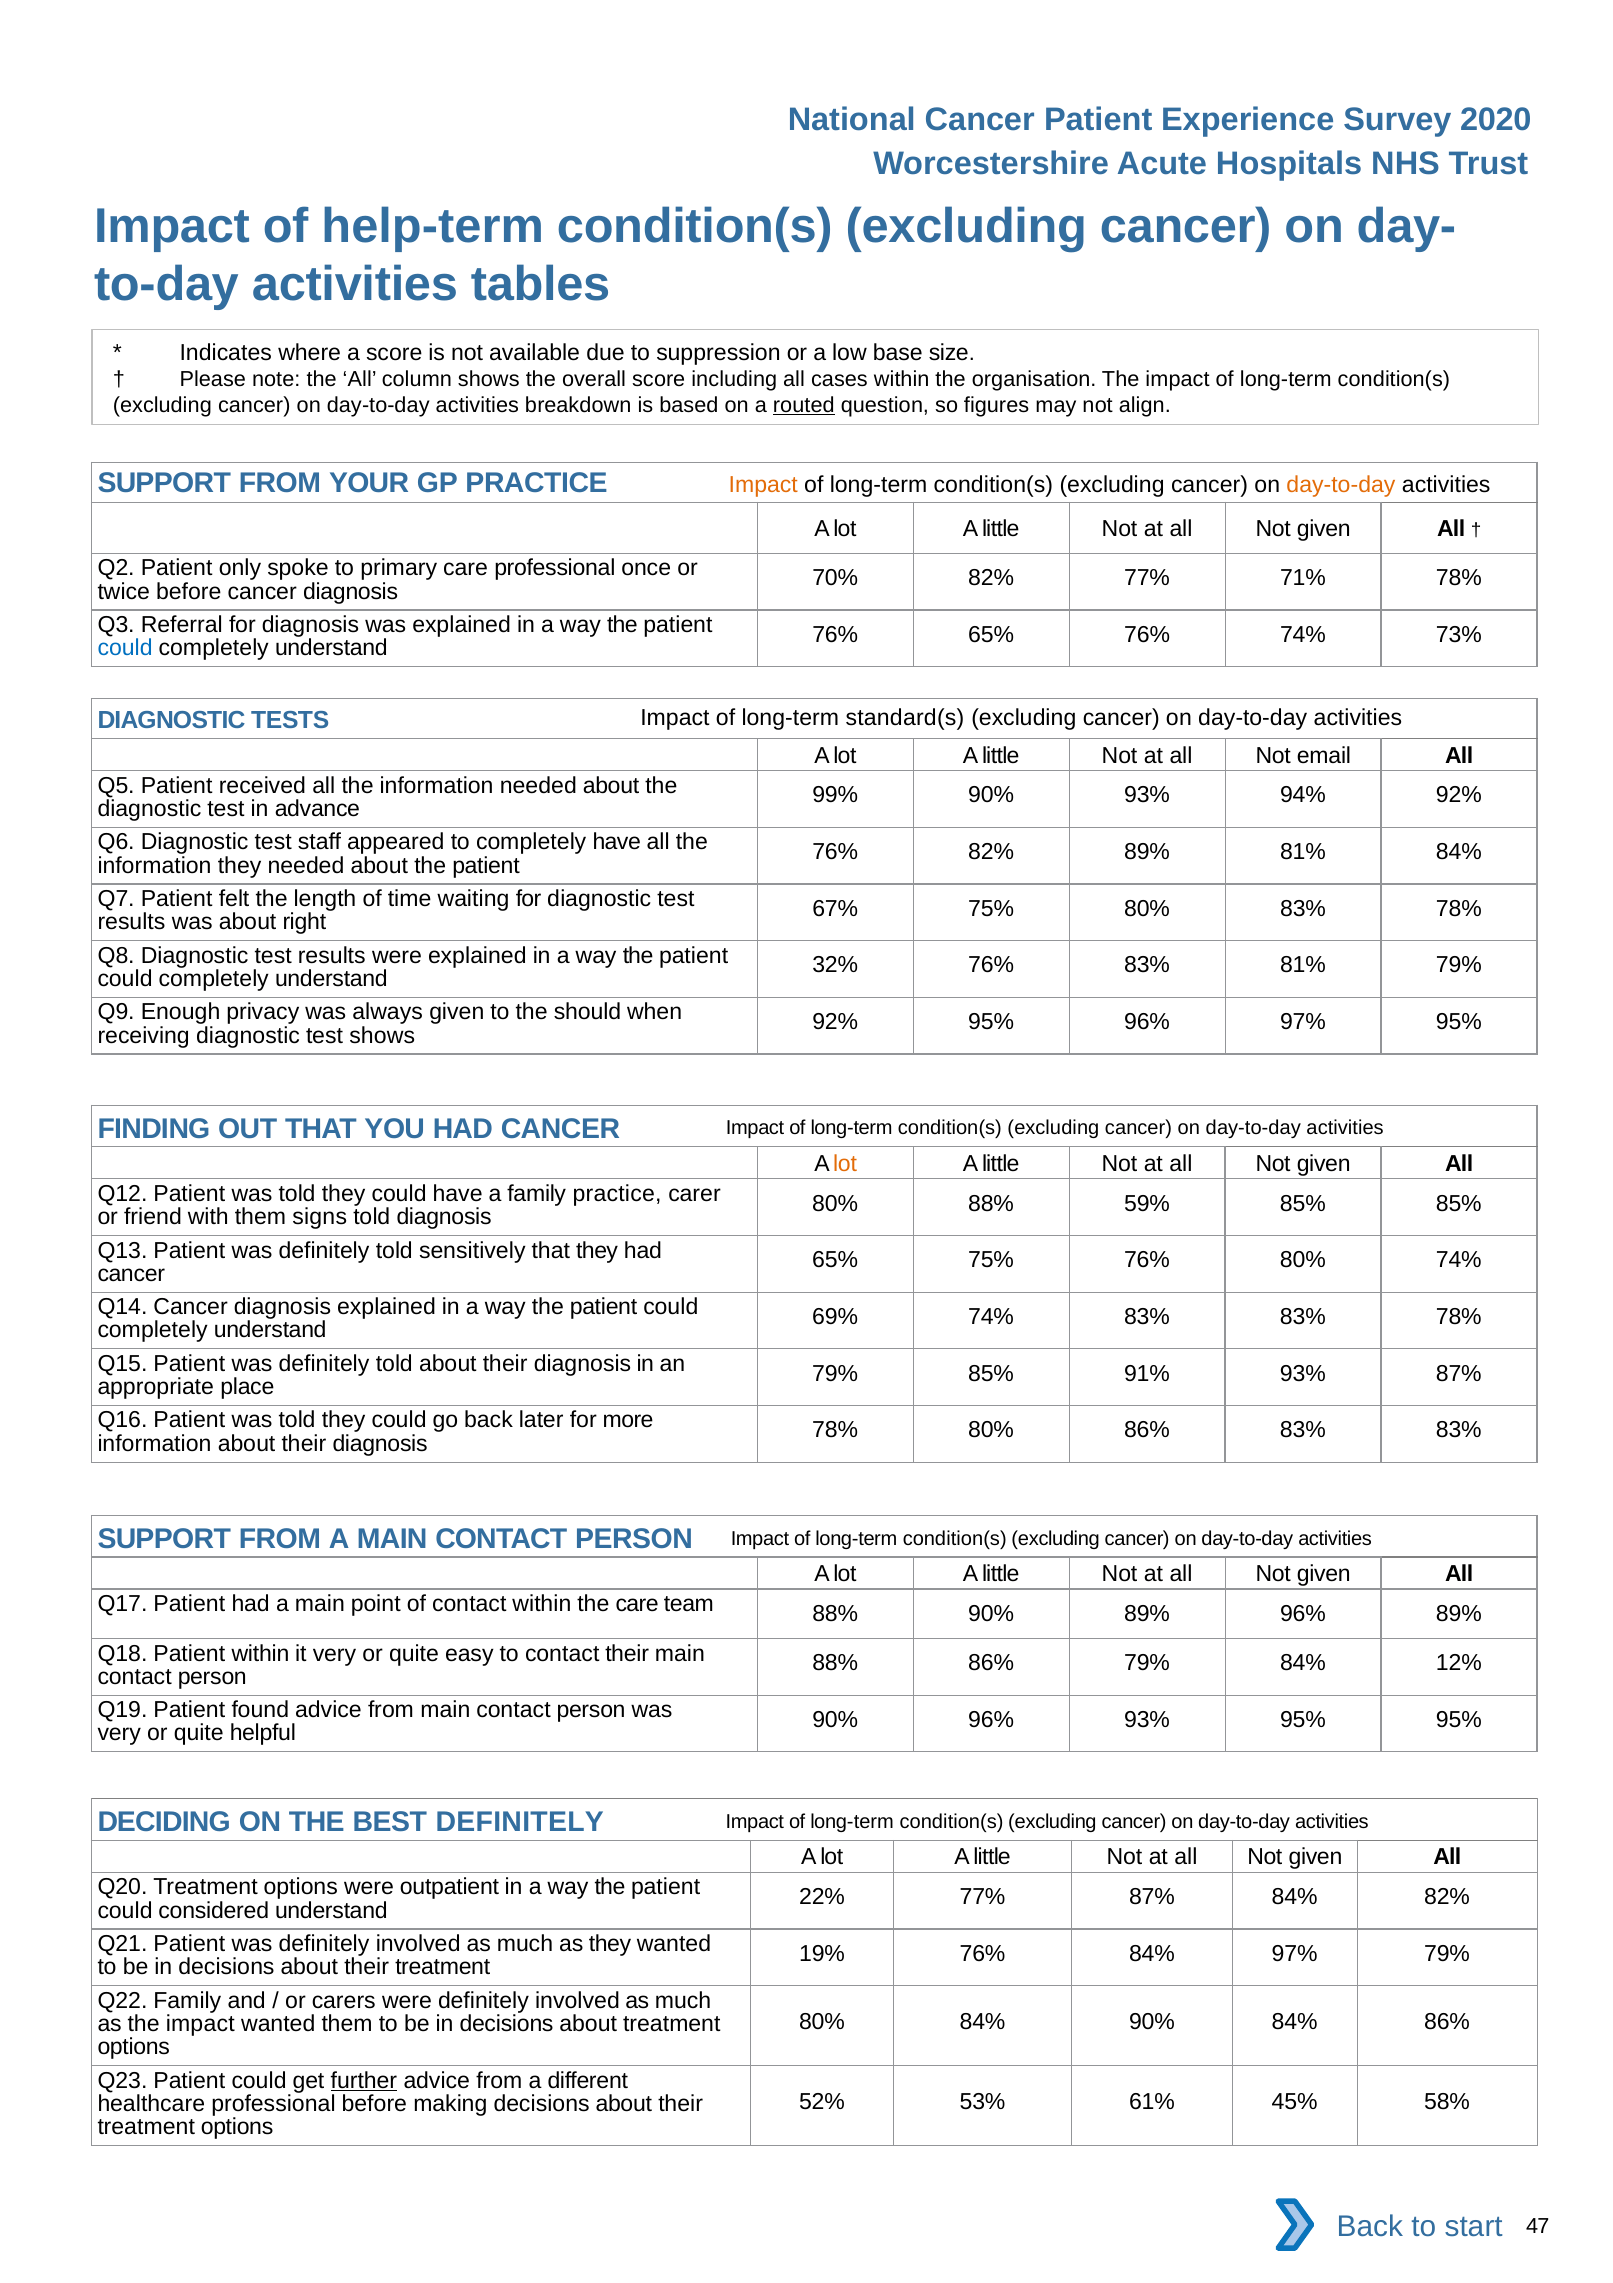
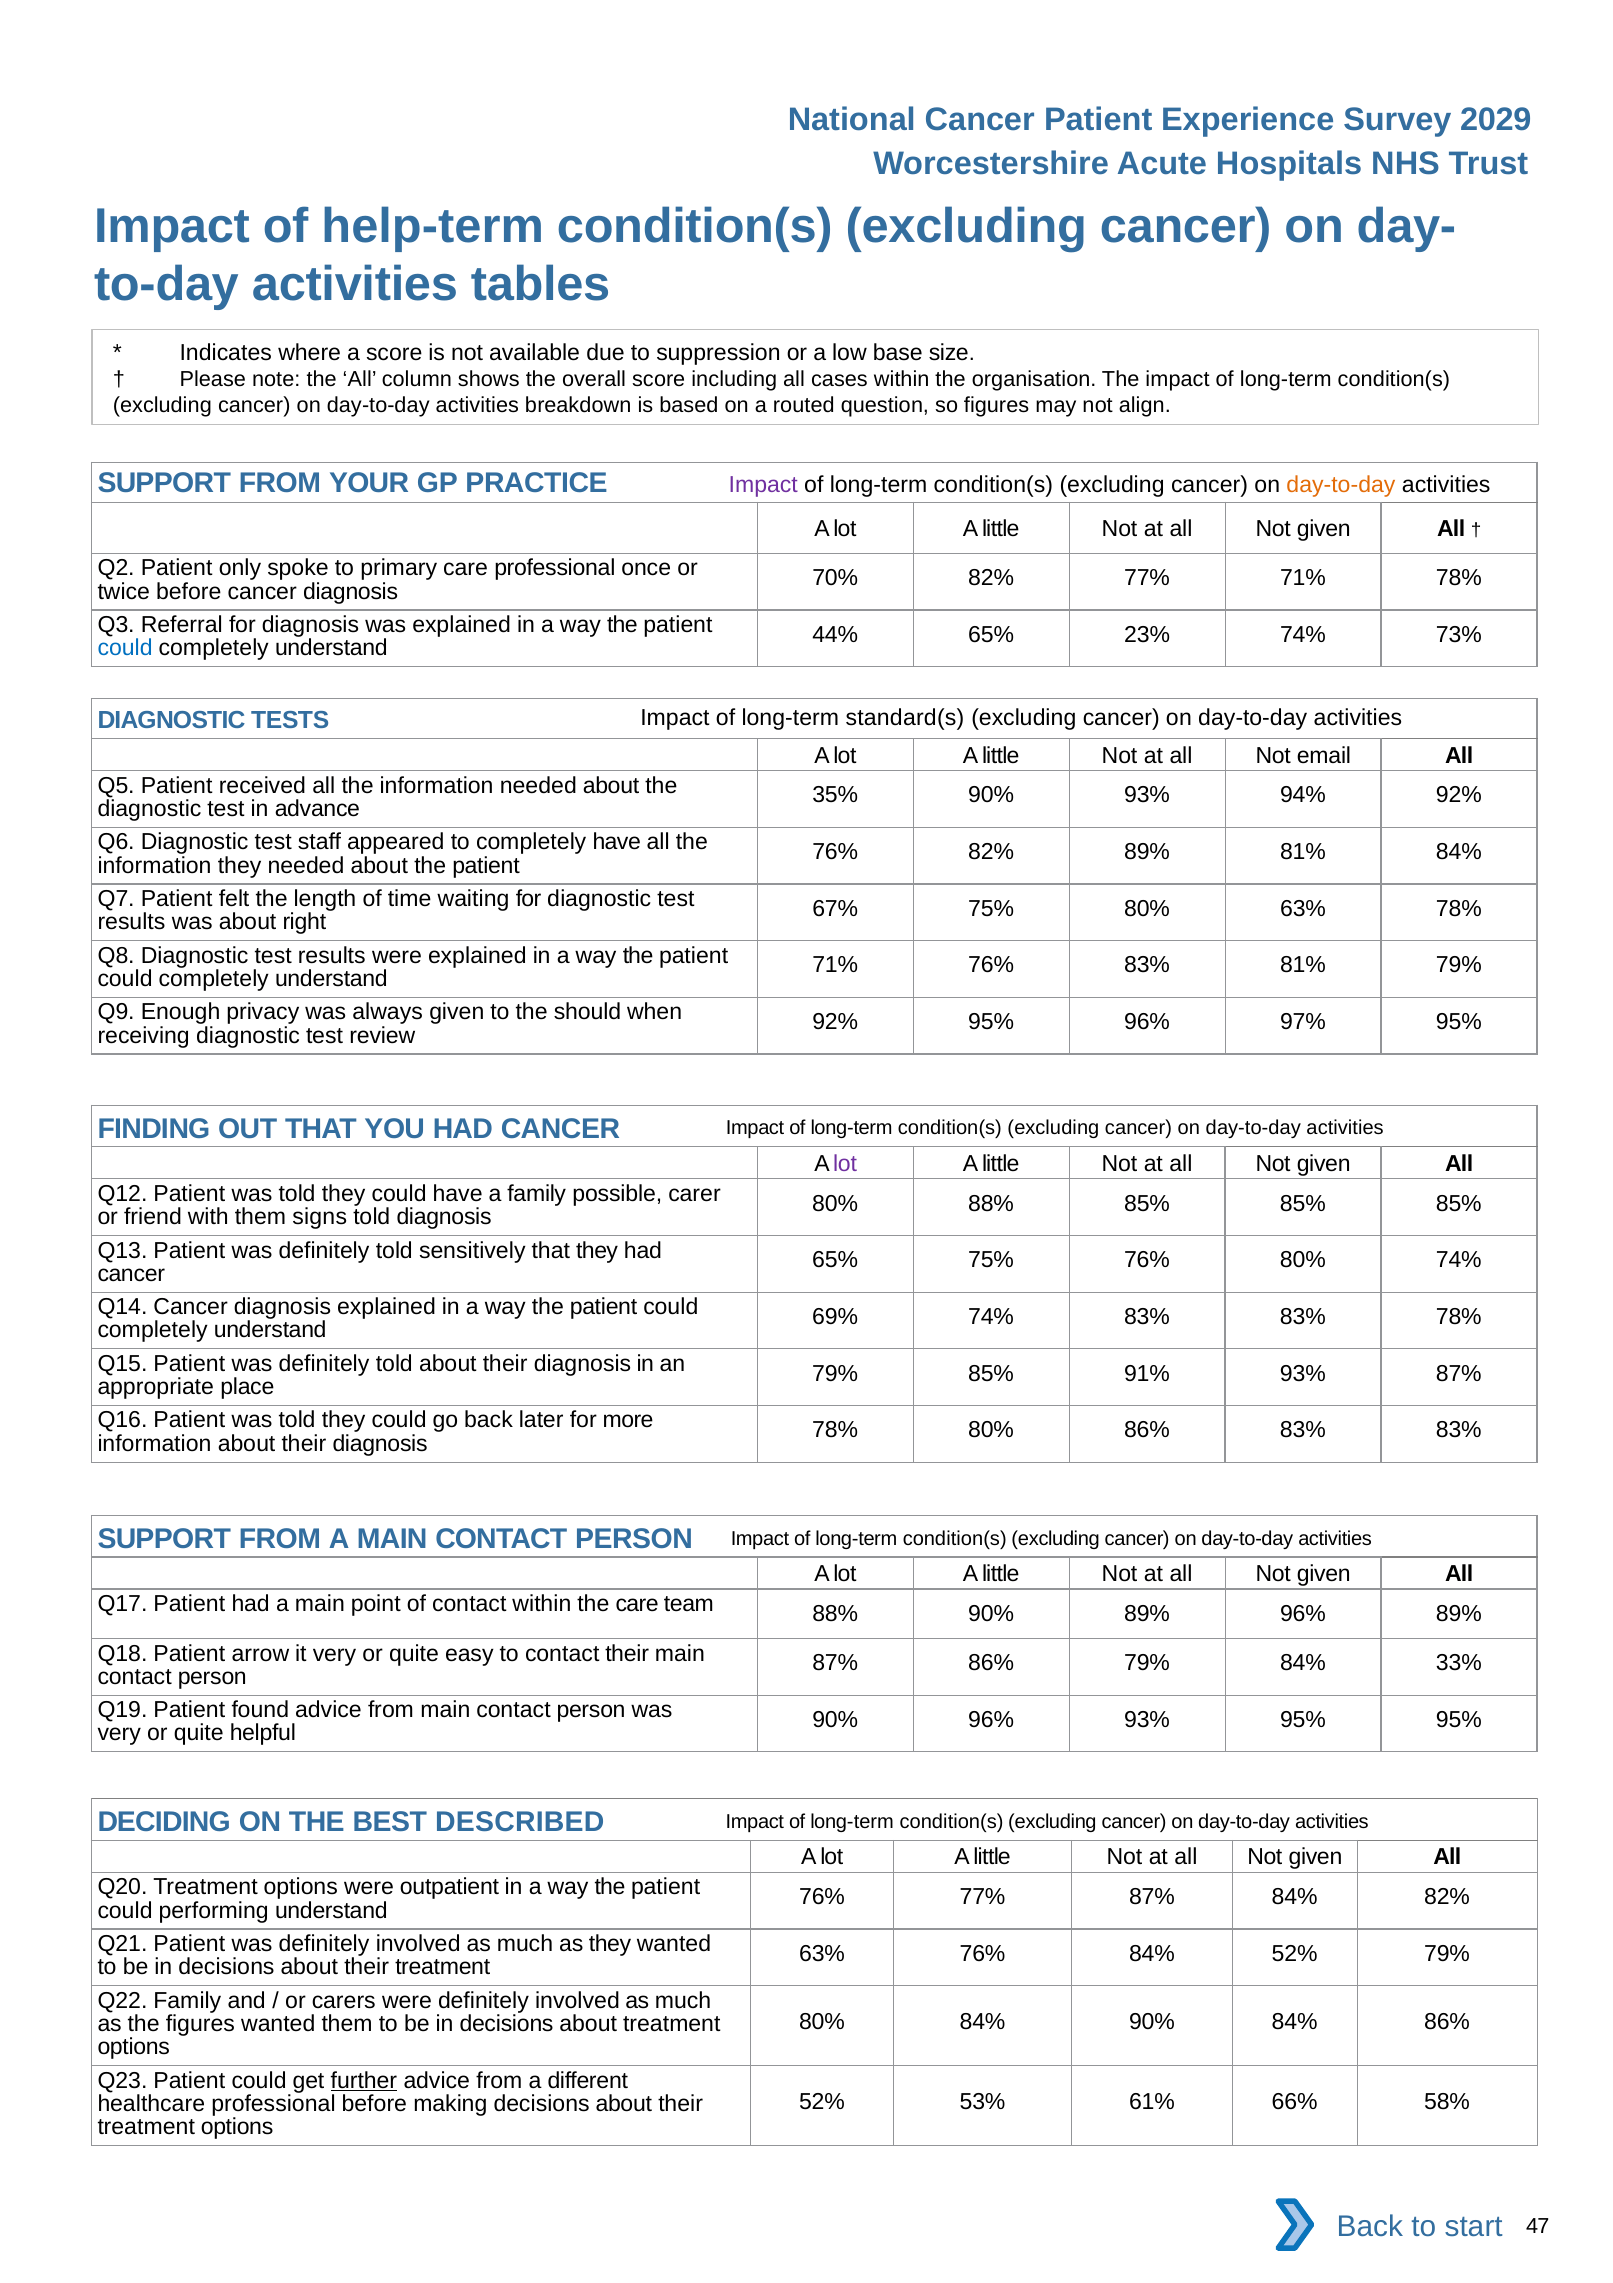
2020: 2020 -> 2029
routed underline: present -> none
Impact at (763, 484) colour: orange -> purple
76% at (835, 635): 76% -> 44%
65% 76%: 76% -> 23%
99%: 99% -> 35%
80% 83%: 83% -> 63%
32% at (835, 965): 32% -> 71%
test shows: shows -> review
lot at (845, 1164) colour: orange -> purple
family practice: practice -> possible
88% 59%: 59% -> 85%
Patient within: within -> arrow
88% at (835, 1663): 88% -> 87%
12%: 12% -> 33%
BEST DEFINITELY: DEFINITELY -> DESCRIBED
22% at (822, 1897): 22% -> 76%
considered: considered -> performing
19% at (822, 1953): 19% -> 63%
84% 97%: 97% -> 52%
as the impact: impact -> figures
45%: 45% -> 66%
